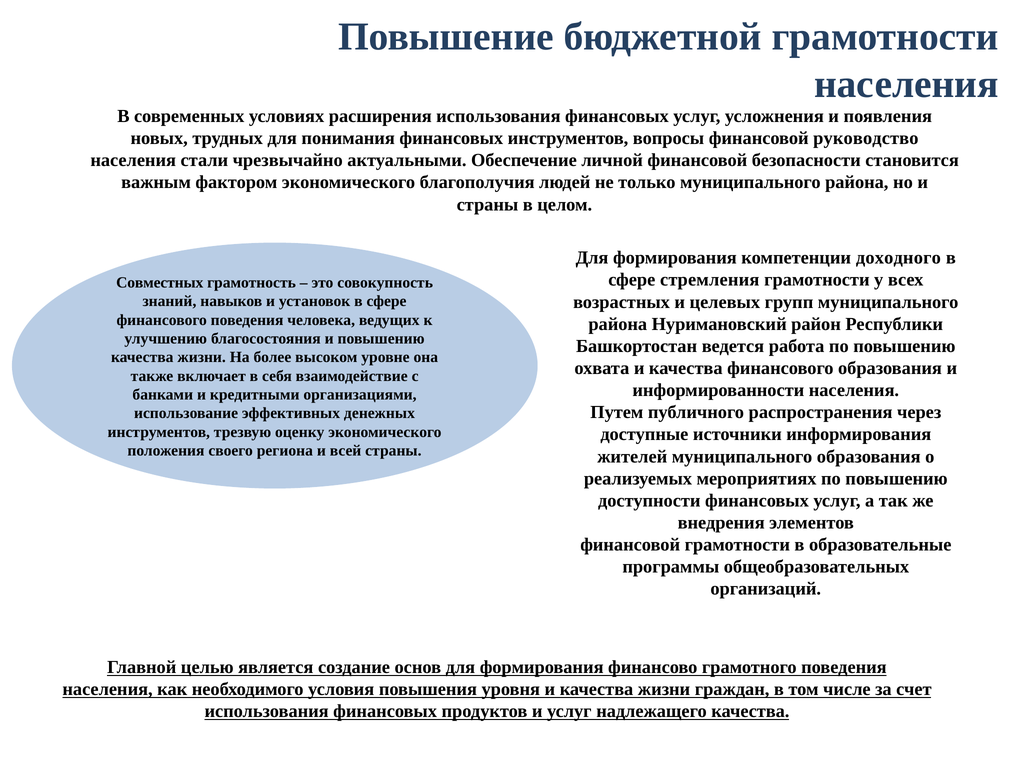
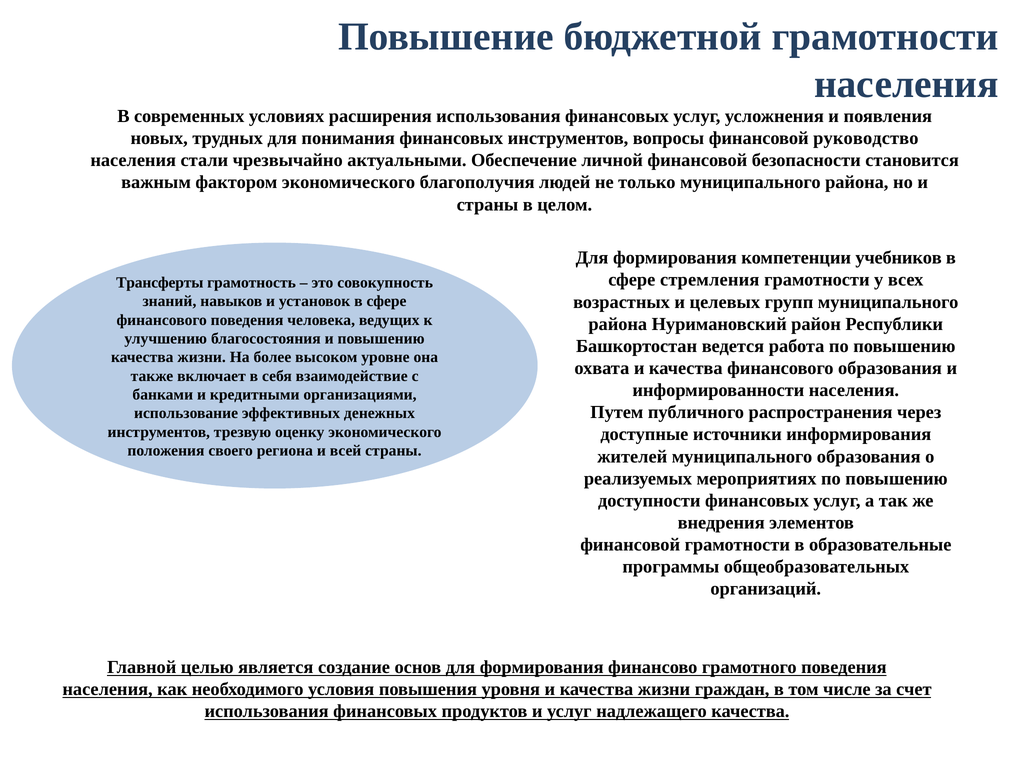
доходного: доходного -> учебников
Совместных: Совместных -> Трансферты
